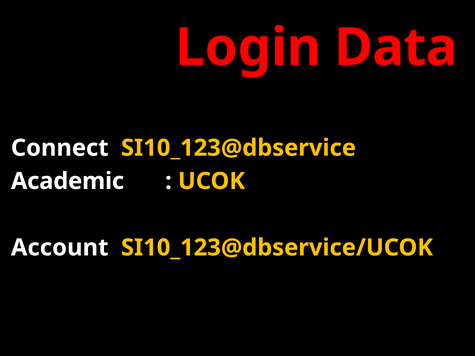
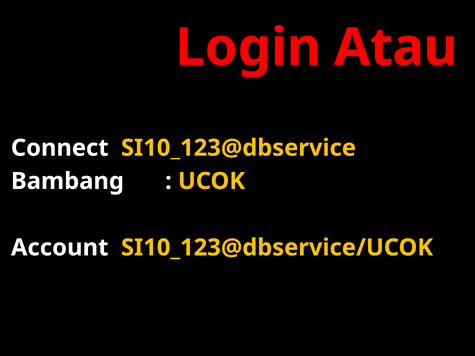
Data: Data -> Atau
Academic: Academic -> Bambang
